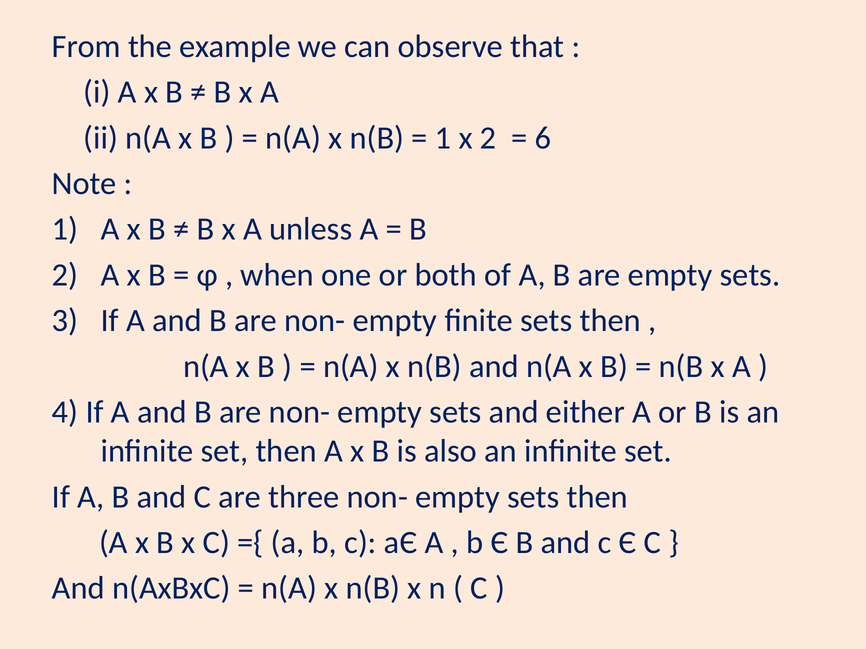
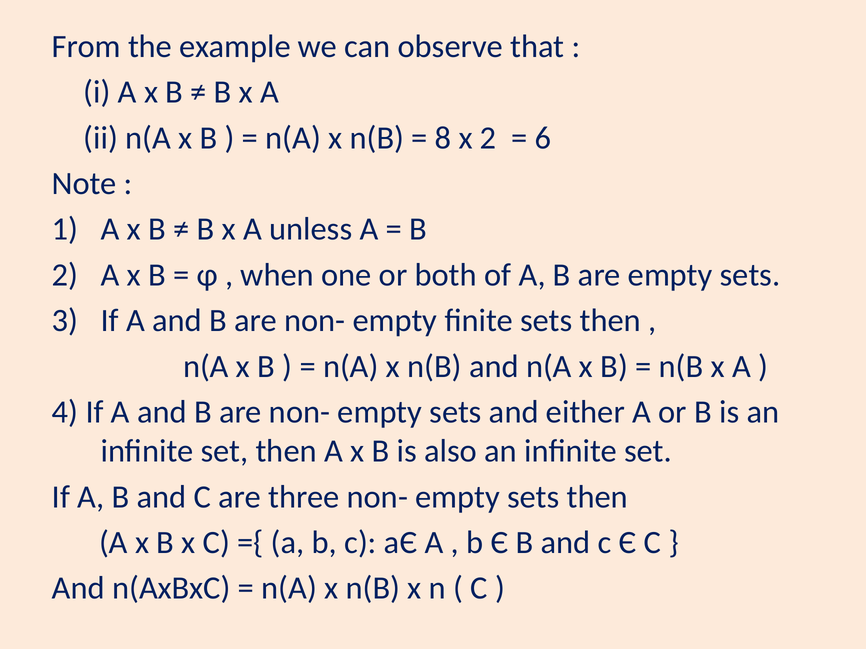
1 at (443, 138): 1 -> 8
